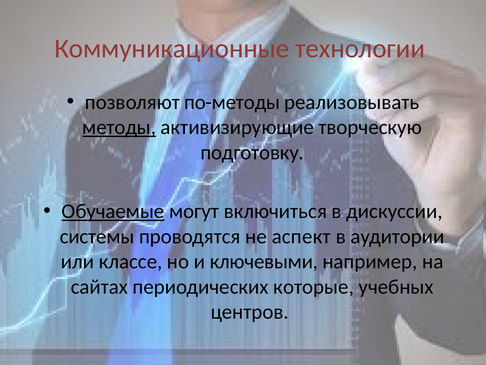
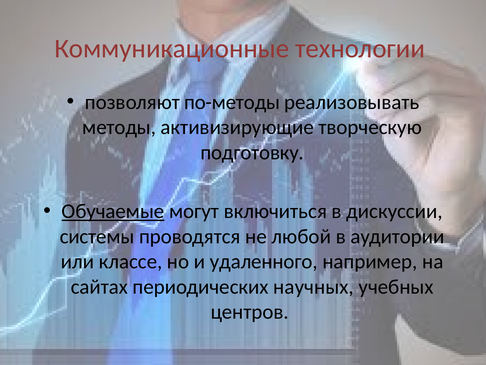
методы underline: present -> none
аспект: аспект -> любой
ключевыми: ключевыми -> удаленного
которые: которые -> научных
